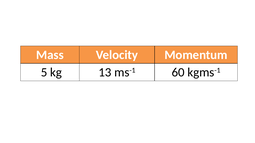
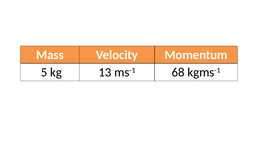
60: 60 -> 68
